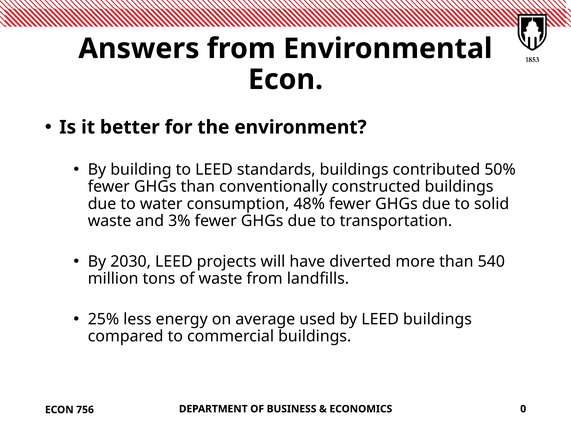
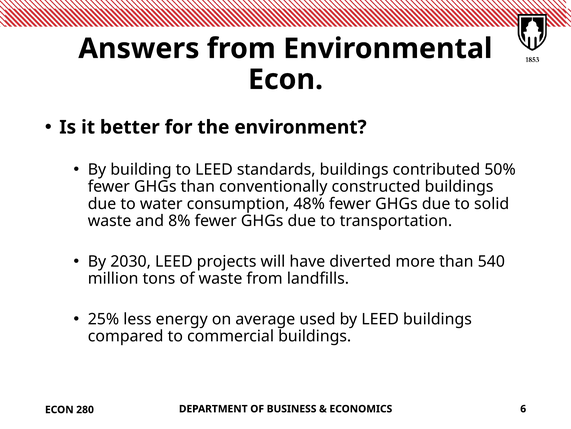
3%: 3% -> 8%
0: 0 -> 6
756: 756 -> 280
